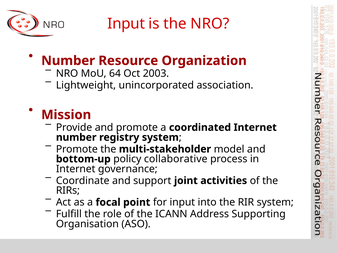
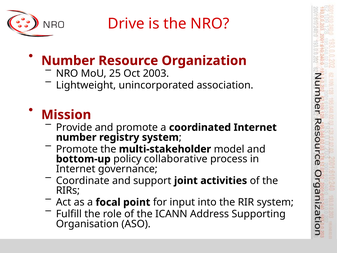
Input at (126, 24): Input -> Drive
64: 64 -> 25
